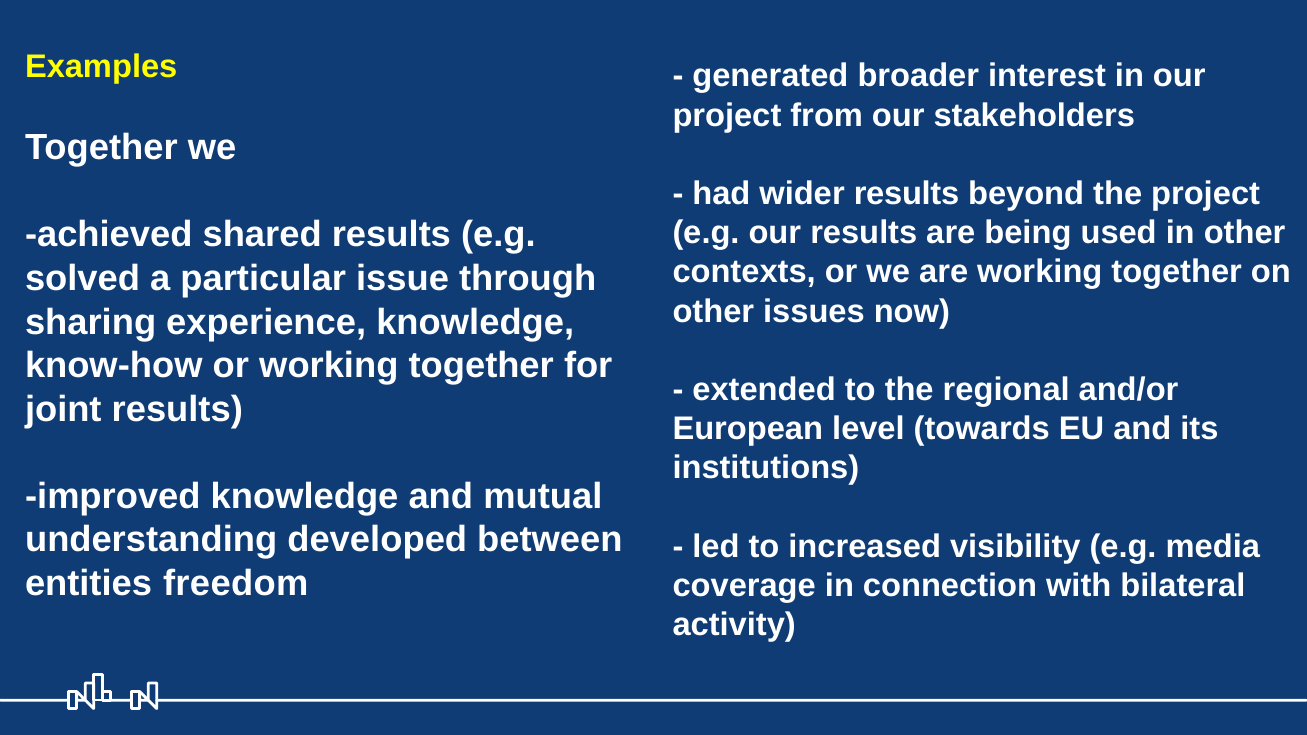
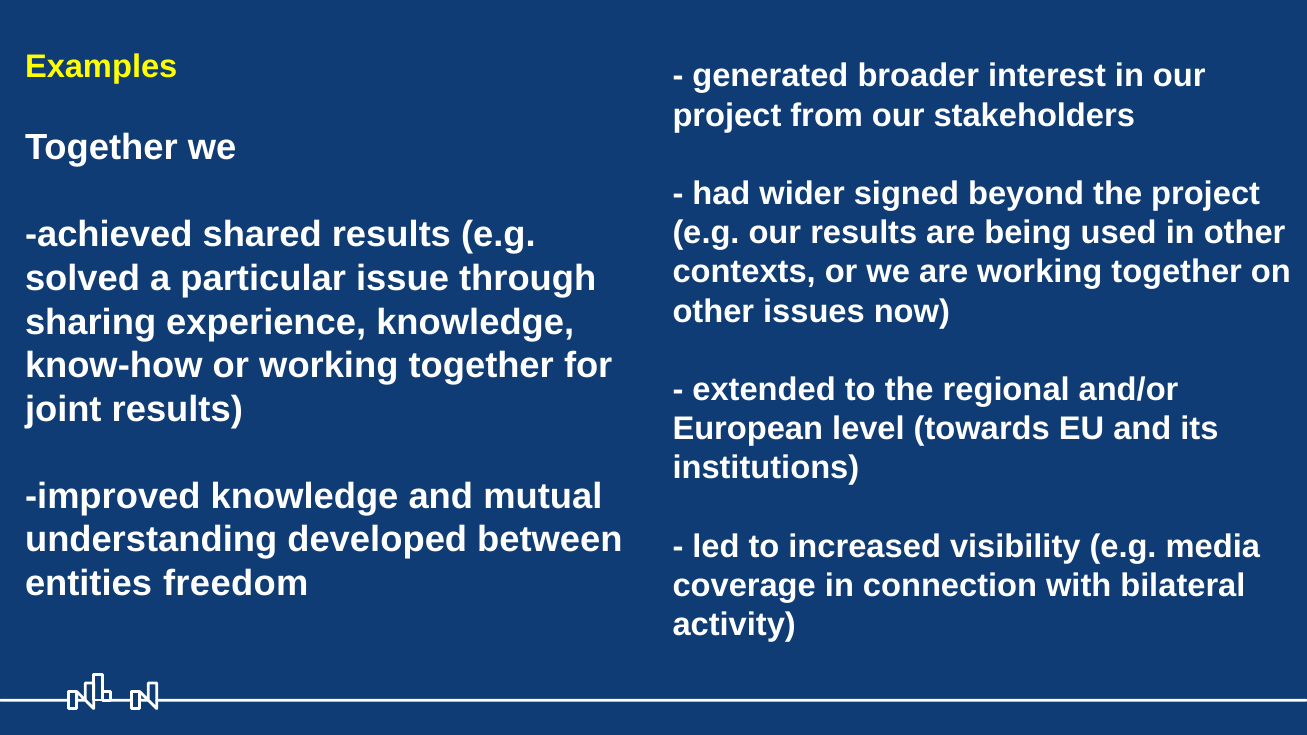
wider results: results -> signed
